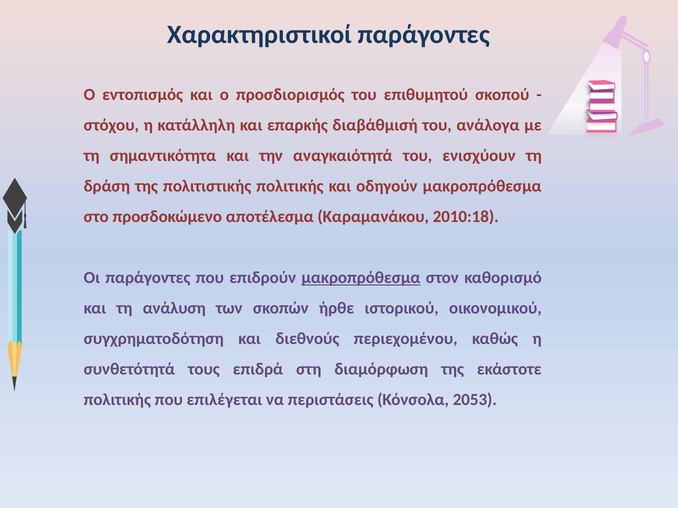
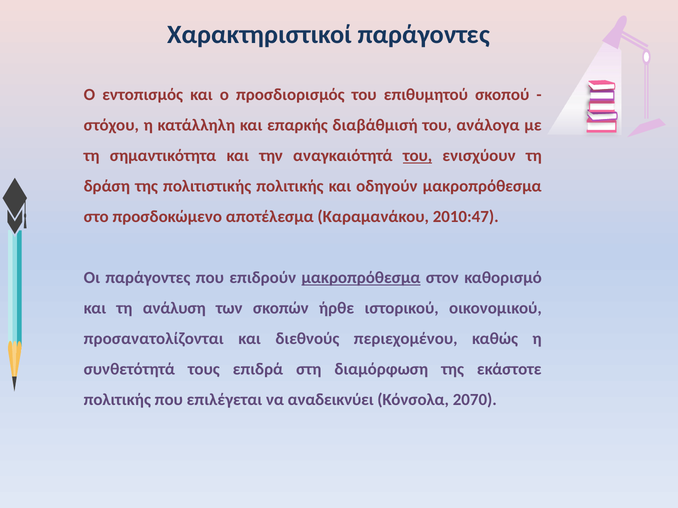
του at (418, 156) underline: none -> present
2010:18: 2010:18 -> 2010:47
συγχρηματοδότηση: συγχρηματοδότηση -> προσανατολίζονται
περιστάσεις: περιστάσεις -> αναδεικνύει
2053: 2053 -> 2070
